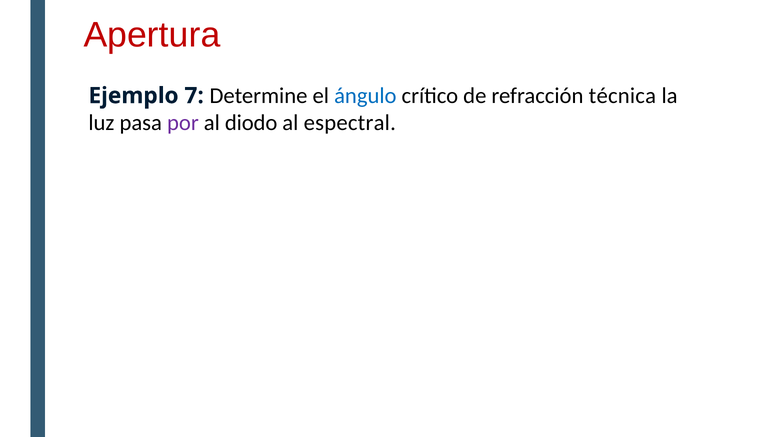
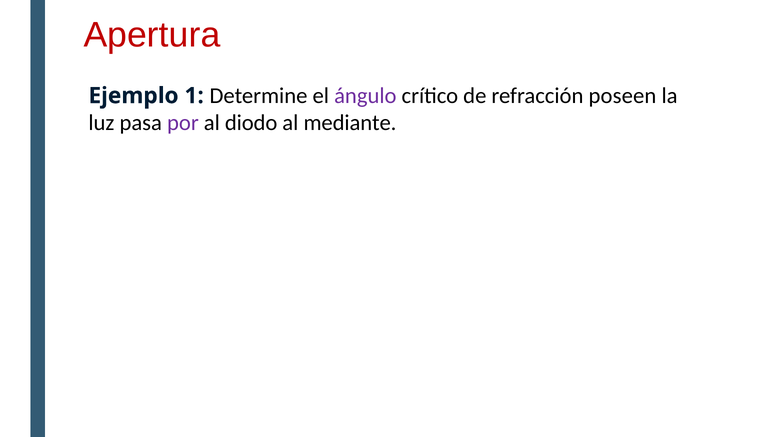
7: 7 -> 1
ángulo colour: blue -> purple
técnica: técnica -> poseen
espectral: espectral -> mediante
